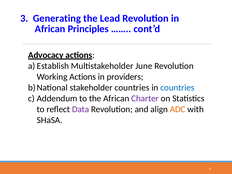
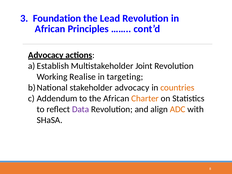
Generating: Generating -> Foundation
June: June -> Joint
Working Actions: Actions -> Realise
providers: providers -> targeting
stakeholder countries: countries -> advocacy
countries at (177, 88) colour: blue -> orange
Charter colour: purple -> orange
